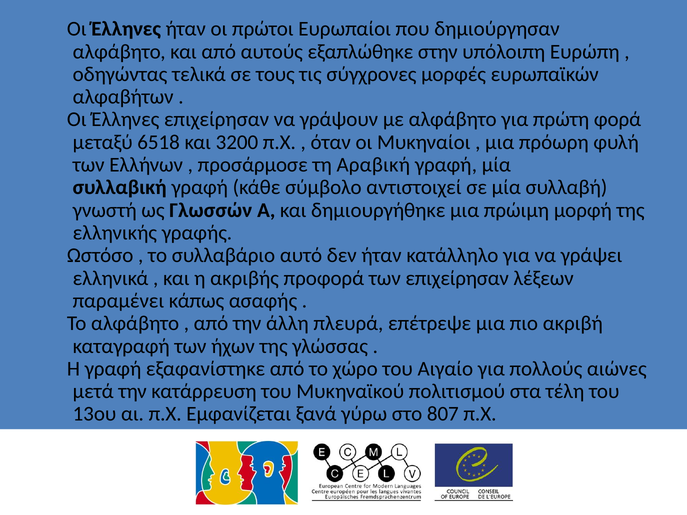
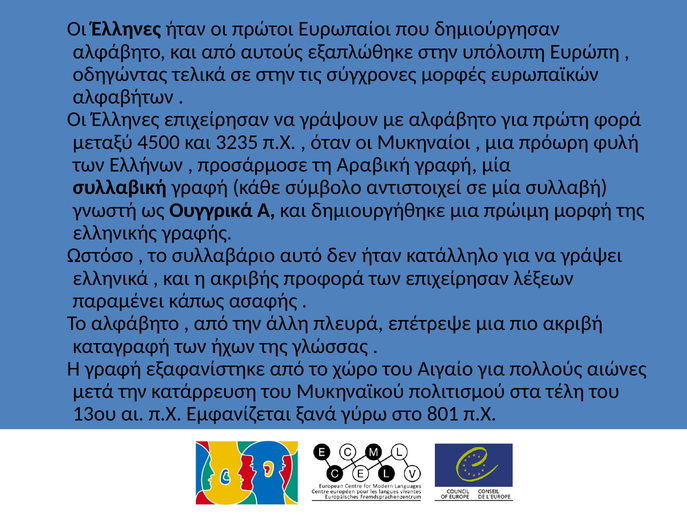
σε τους: τους -> στην
6518: 6518 -> 4500
3200: 3200 -> 3235
Γλωσσών: Γλωσσών -> Ουγγρικά
807: 807 -> 801
